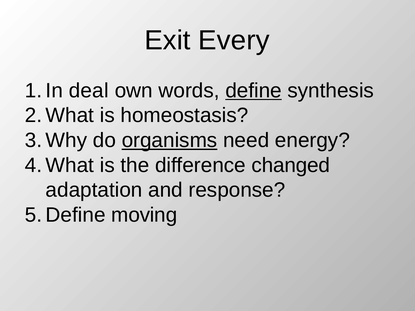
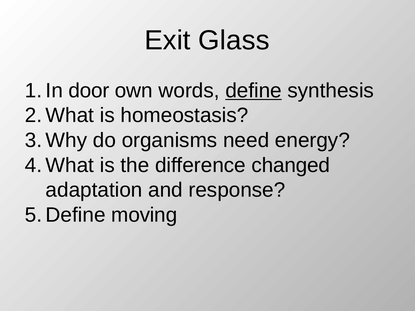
Every: Every -> Glass
deal: deal -> door
organisms underline: present -> none
